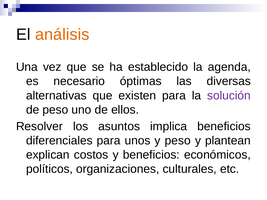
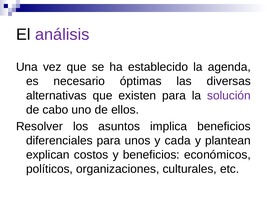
análisis colour: orange -> purple
de peso: peso -> cabo
y peso: peso -> cada
